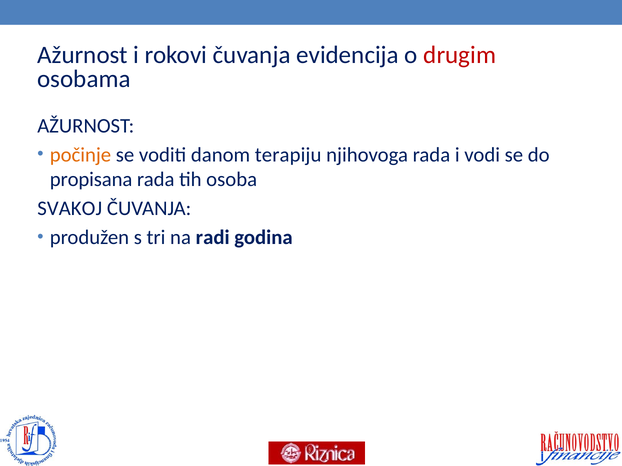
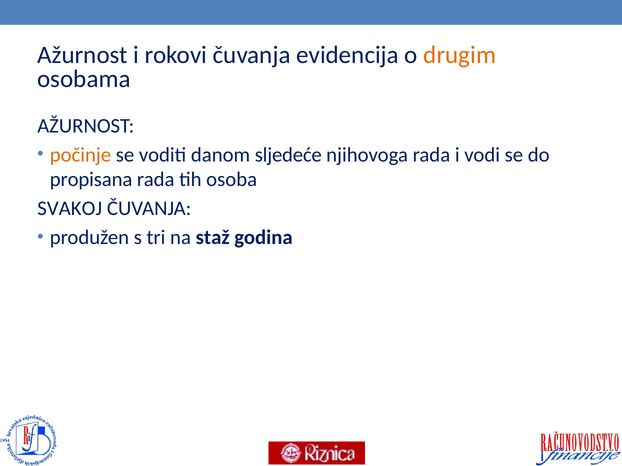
drugim colour: red -> orange
terapiju: terapiju -> sljedeće
radi: radi -> staž
